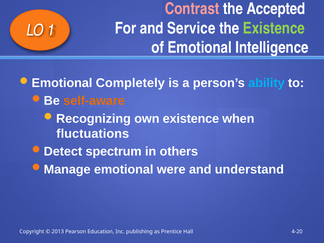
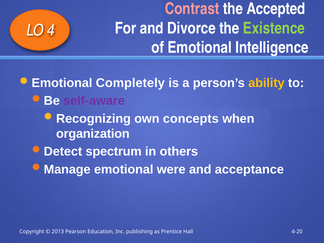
Service: Service -> Divorce
1: 1 -> 4
ability colour: light blue -> yellow
self-aware colour: orange -> purple
own existence: existence -> concepts
fluctuations: fluctuations -> organization
understand: understand -> acceptance
